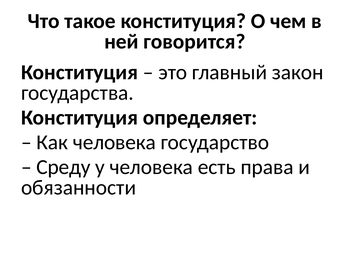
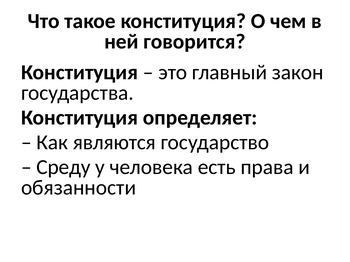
Как человека: человека -> являются
